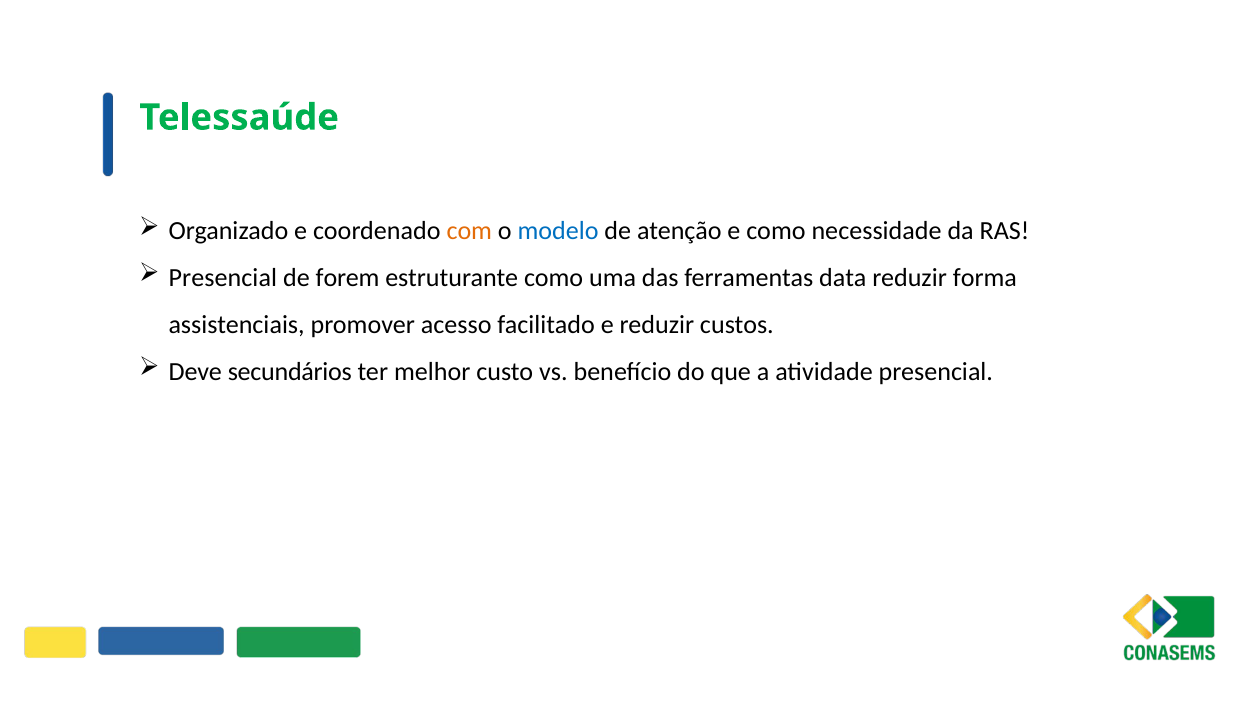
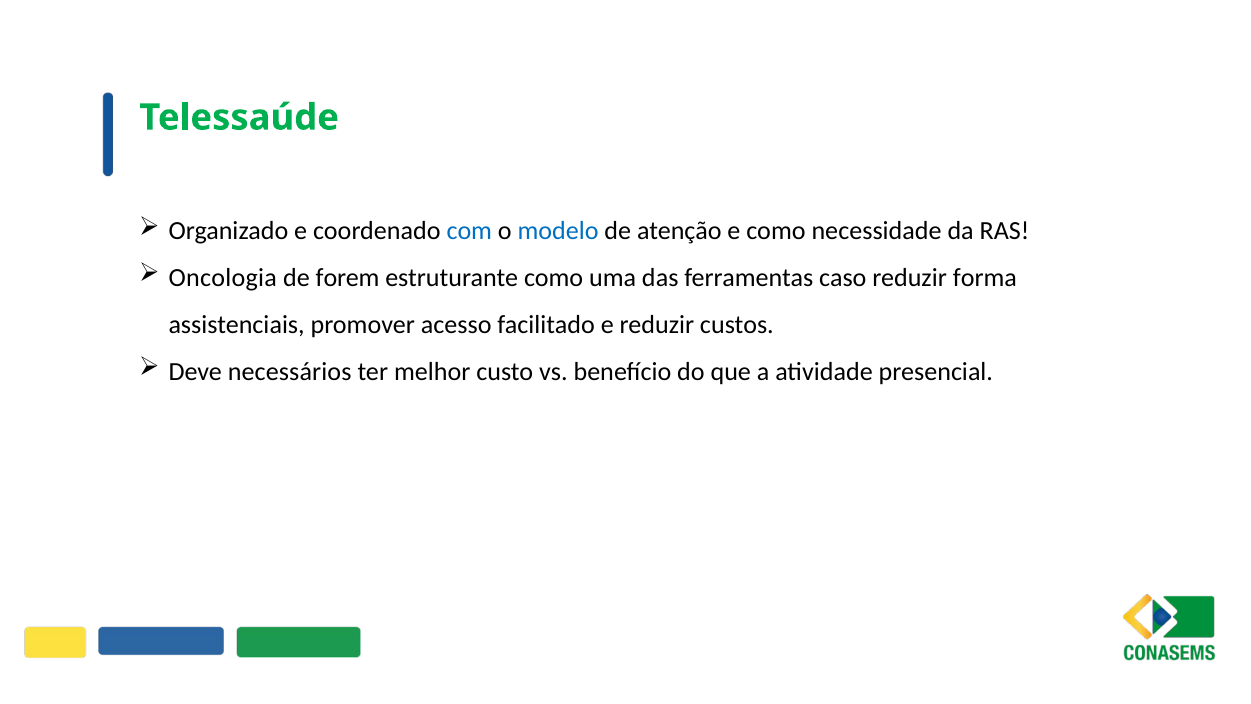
com colour: orange -> blue
Presencial at (223, 277): Presencial -> Oncologia
data: data -> caso
secundários: secundários -> necessários
